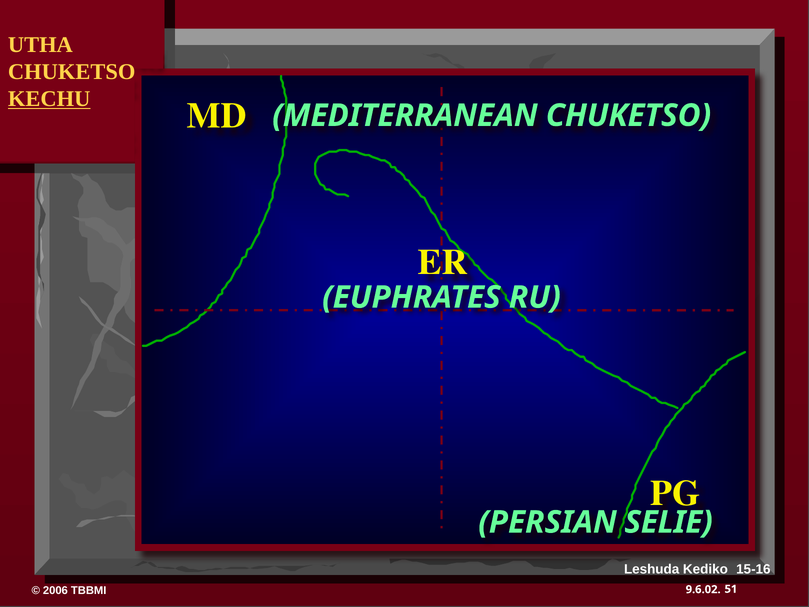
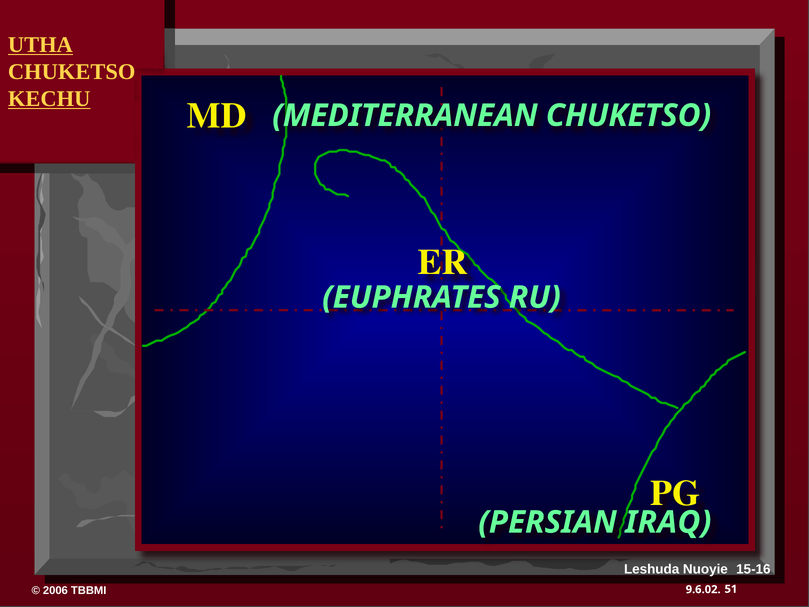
UTHA underline: none -> present
SELIE: SELIE -> IRAQ
Kediko: Kediko -> Nuoyie
